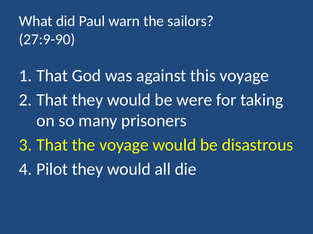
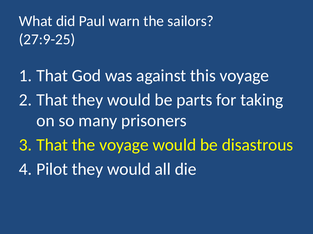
27:9-90: 27:9-90 -> 27:9-25
were: were -> parts
